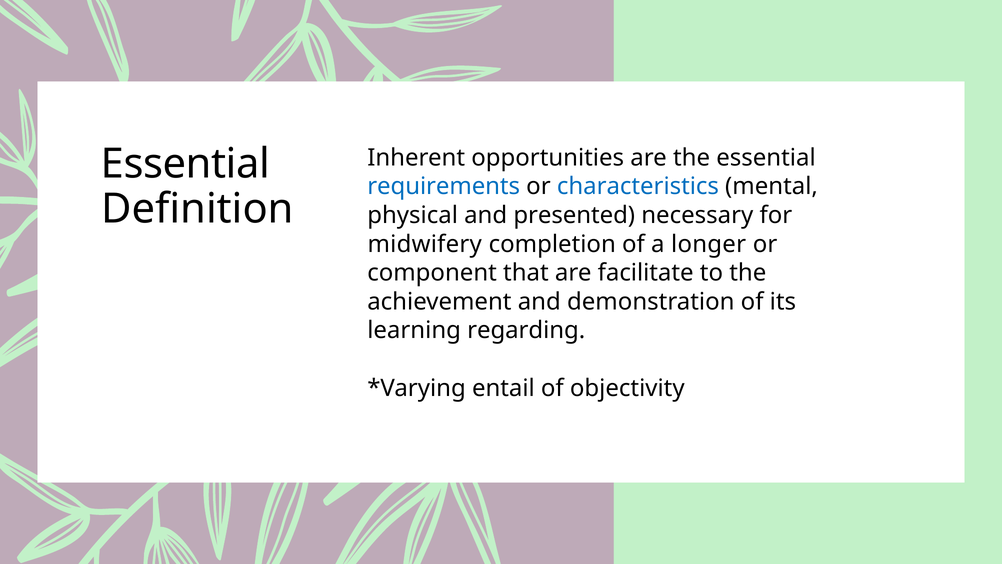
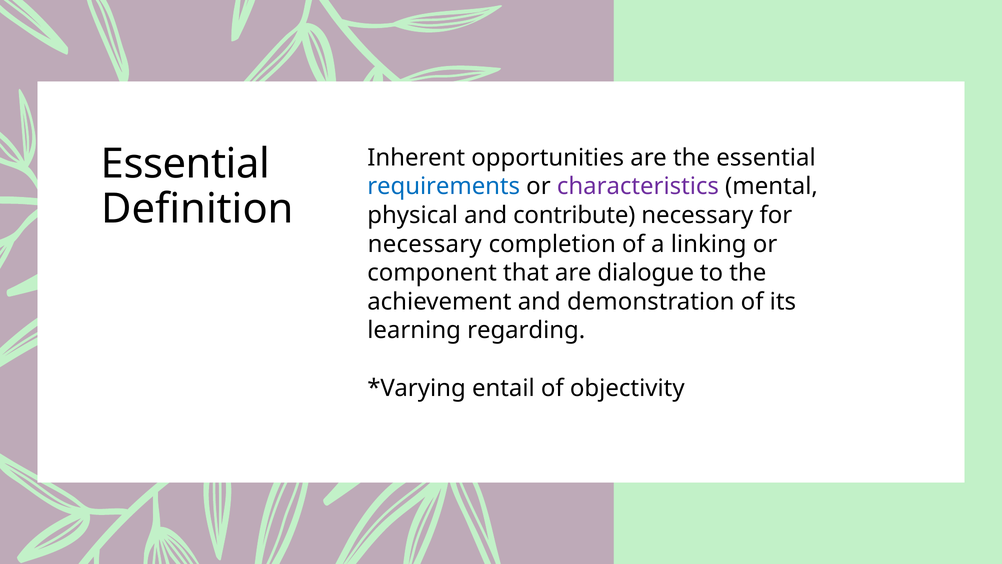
characteristics colour: blue -> purple
presented: presented -> contribute
midwifery at (425, 244): midwifery -> necessary
longer: longer -> linking
facilitate: facilitate -> dialogue
